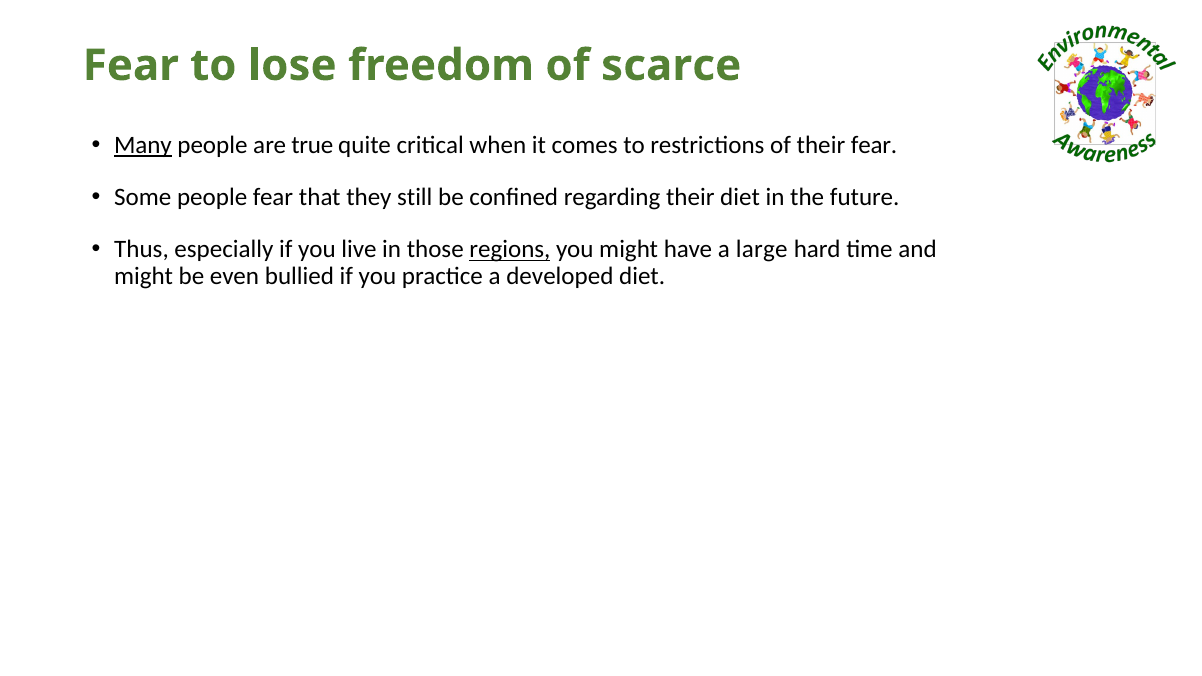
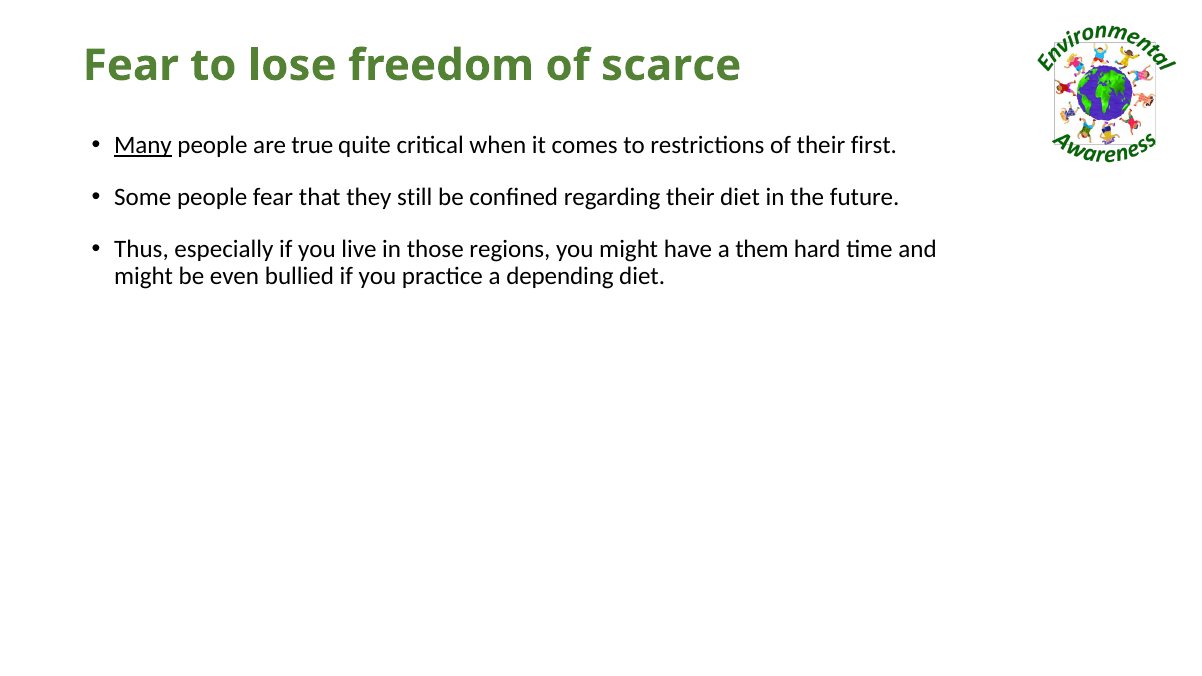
their fear: fear -> first
regions underline: present -> none
large: large -> them
developed: developed -> depending
